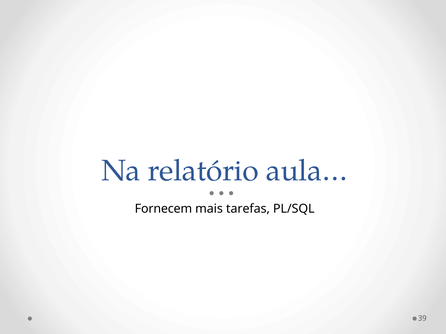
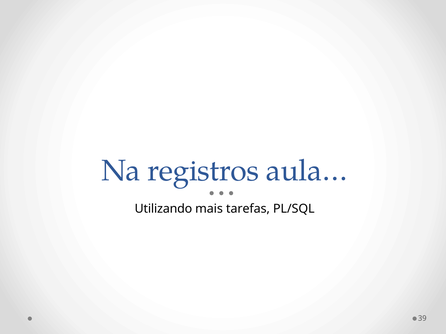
relatório: relatório -> registros
Fornecem: Fornecem -> Utilizando
